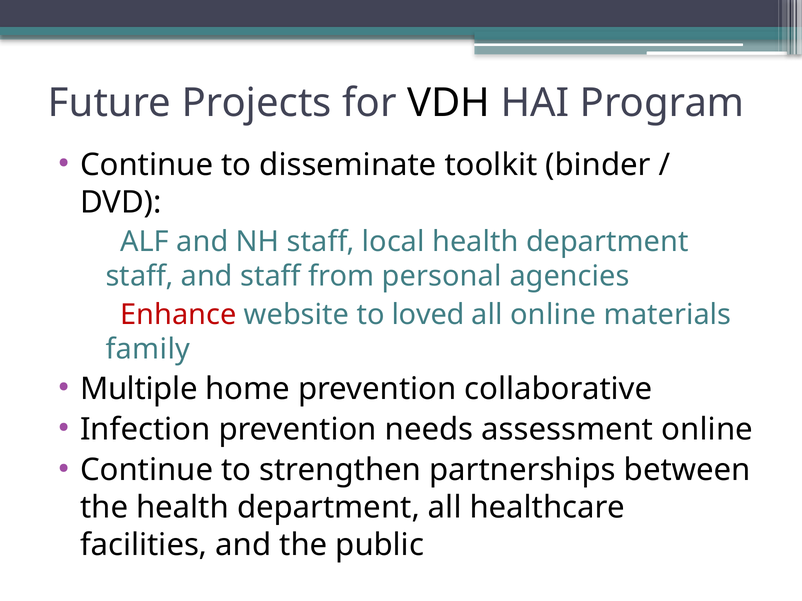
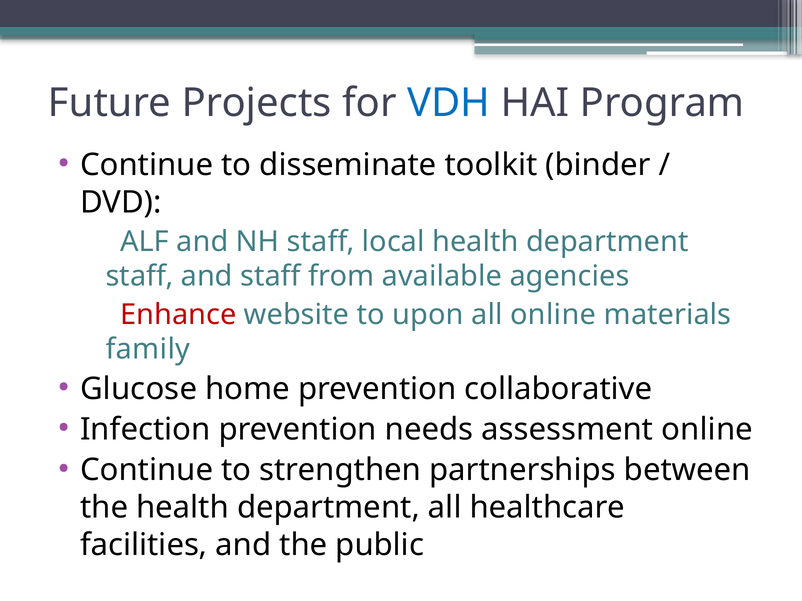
VDH colour: black -> blue
personal: personal -> available
loved: loved -> upon
Multiple: Multiple -> Glucose
